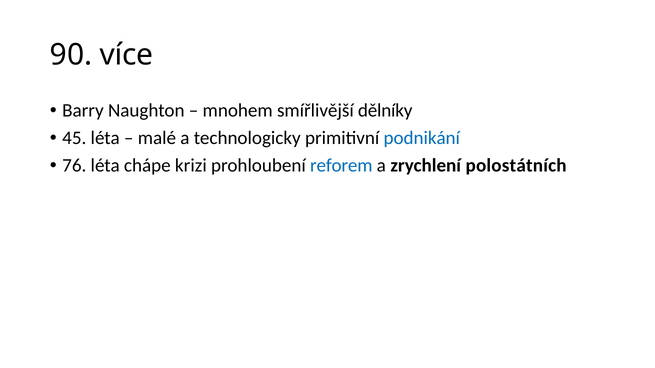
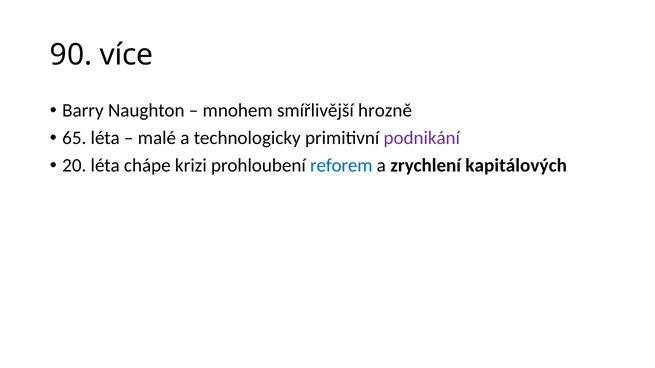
dělníky: dělníky -> hrozně
45: 45 -> 65
podnikání colour: blue -> purple
76: 76 -> 20
polostátních: polostátních -> kapitálových
